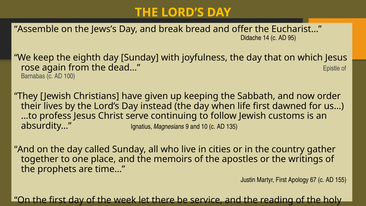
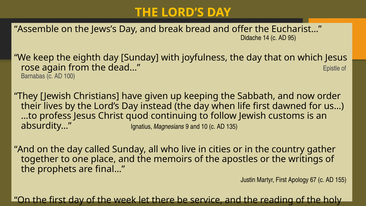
serve: serve -> quod
time…: time… -> final…
